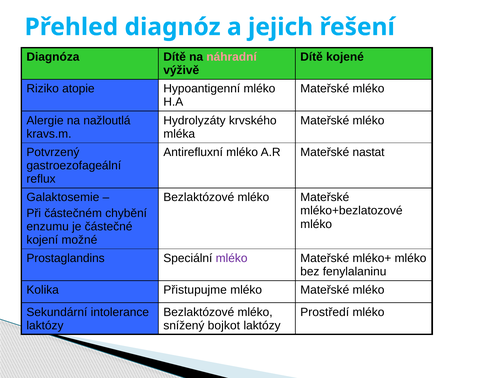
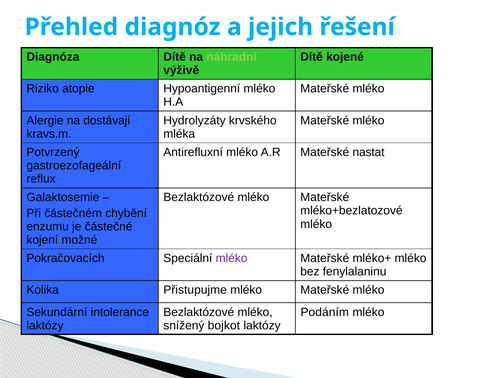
náhradní colour: pink -> light green
nažloutlá: nažloutlá -> dostávají
Prostaglandins: Prostaglandins -> Pokračovacích
Prostředí: Prostředí -> Podáním
